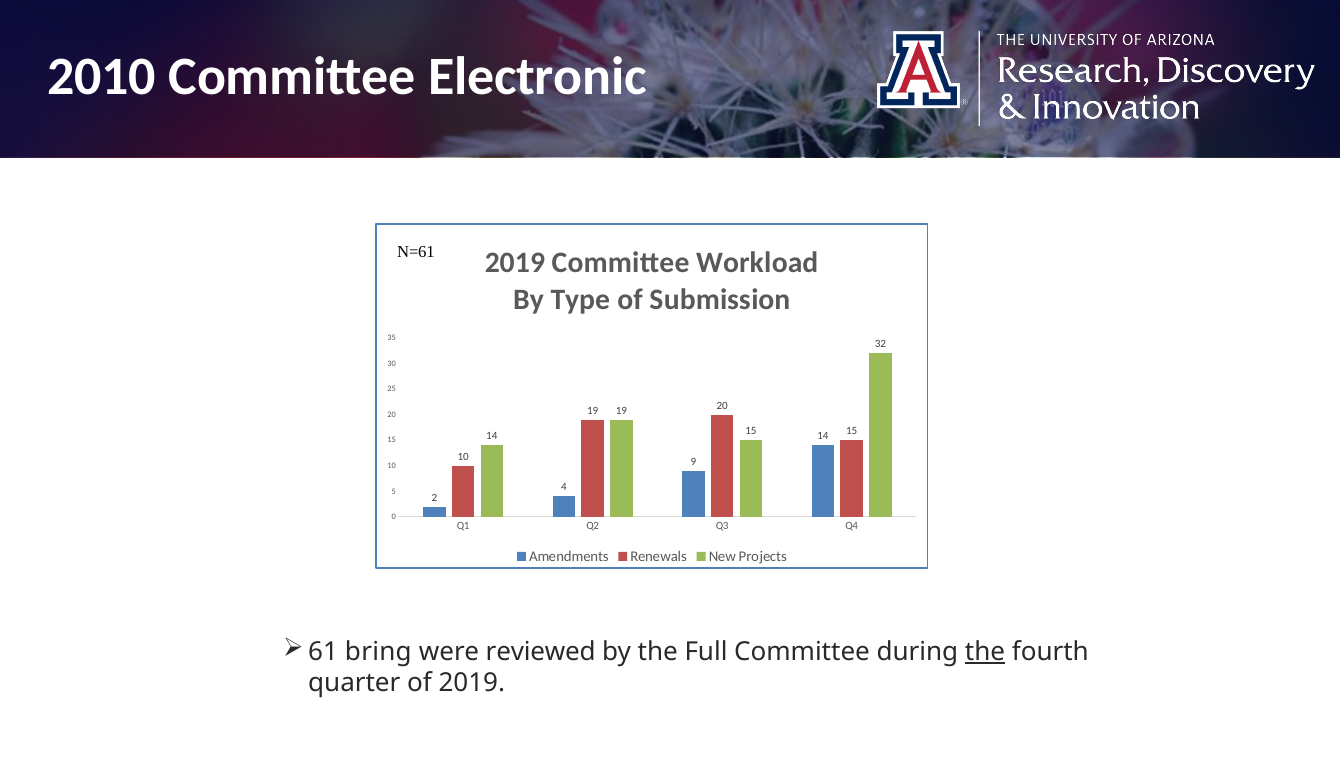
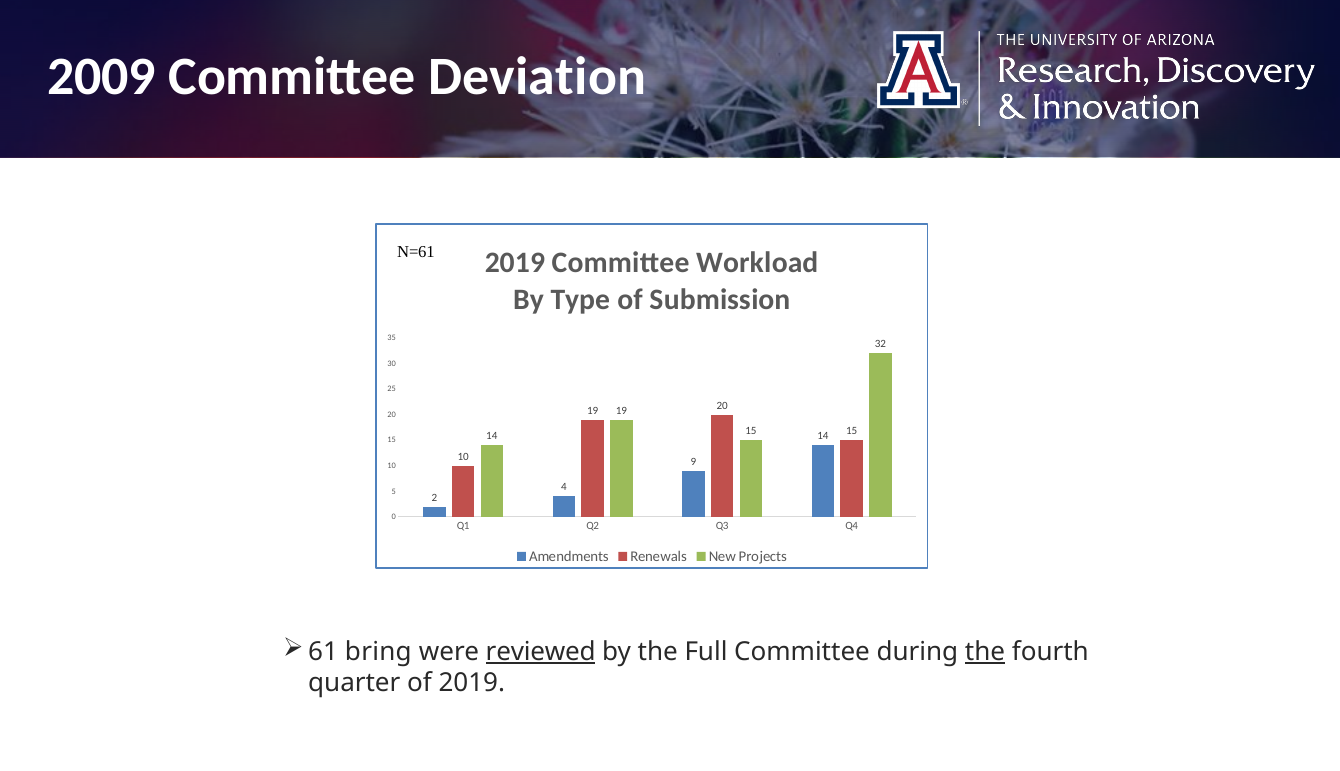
2010: 2010 -> 2009
Electronic: Electronic -> Deviation
reviewed underline: none -> present
